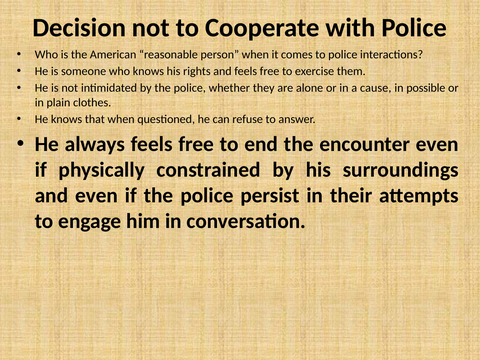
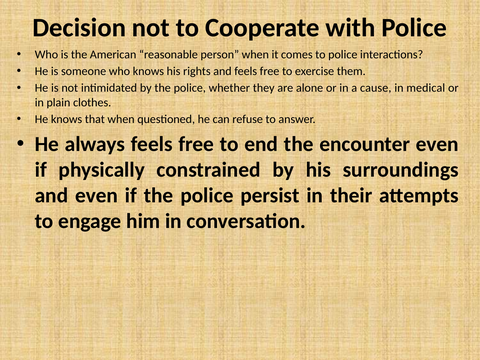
possible: possible -> medical
